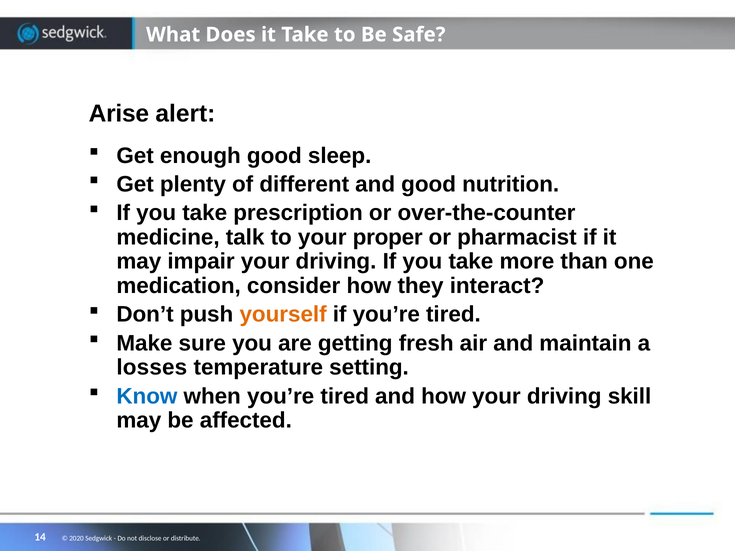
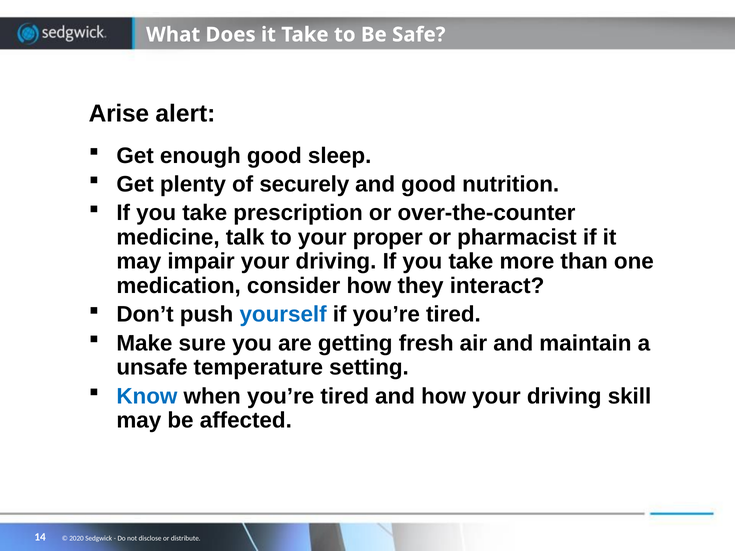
different: different -> securely
yourself colour: orange -> blue
losses: losses -> unsafe
